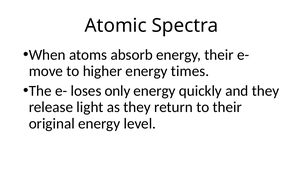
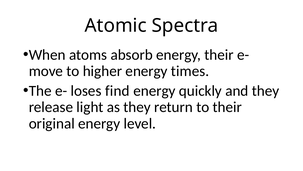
only: only -> find
